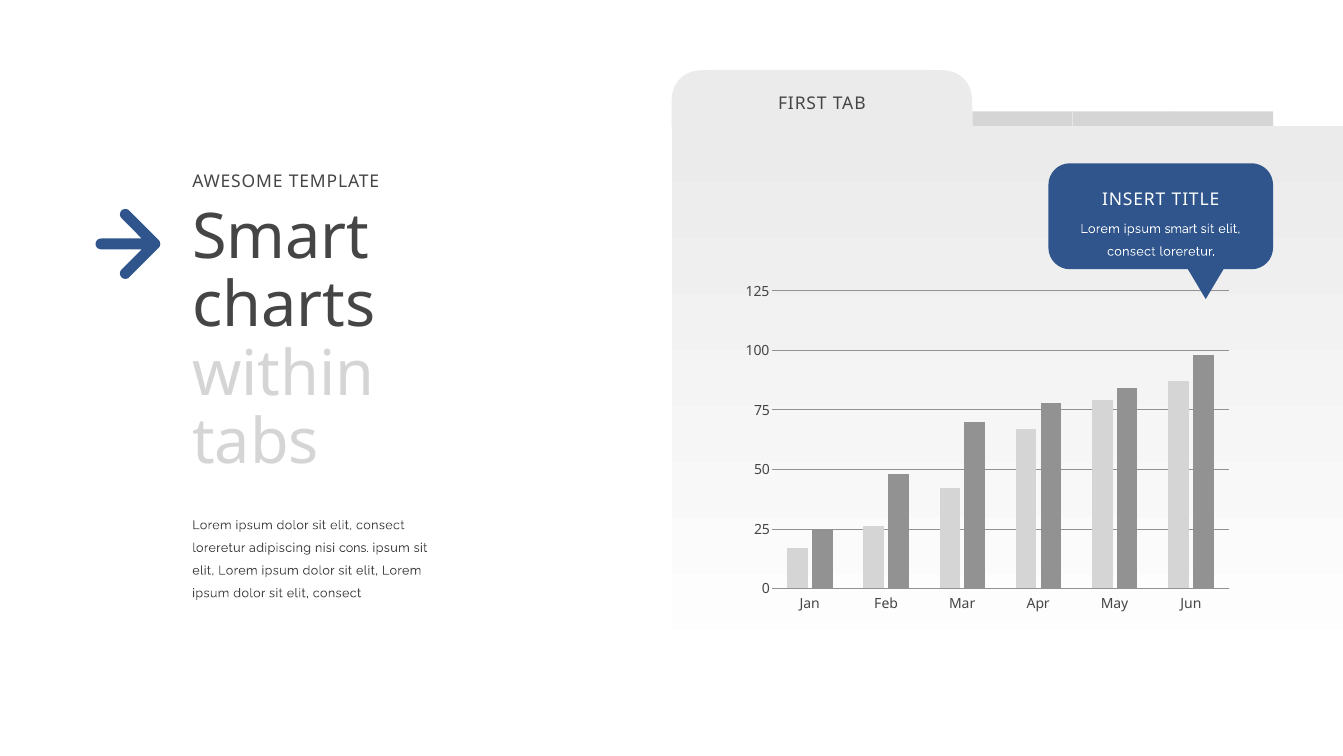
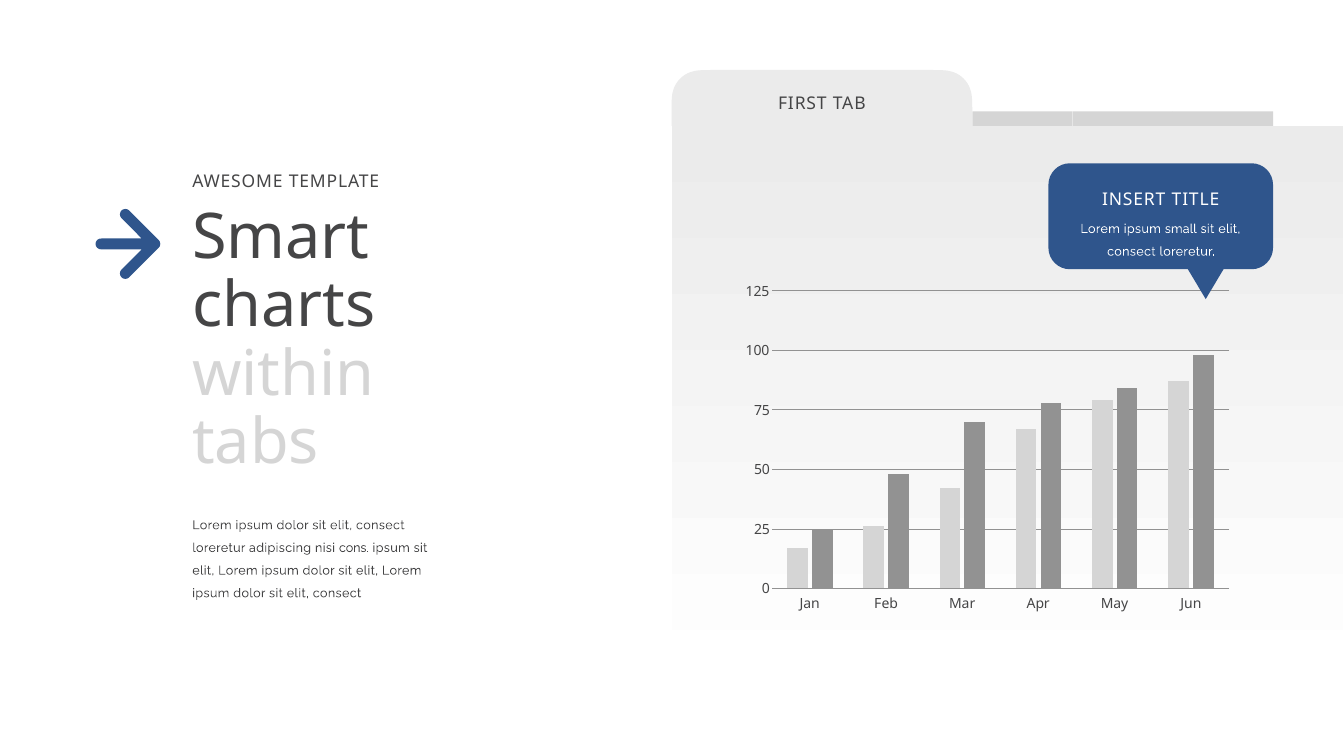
ipsum smart: smart -> small
